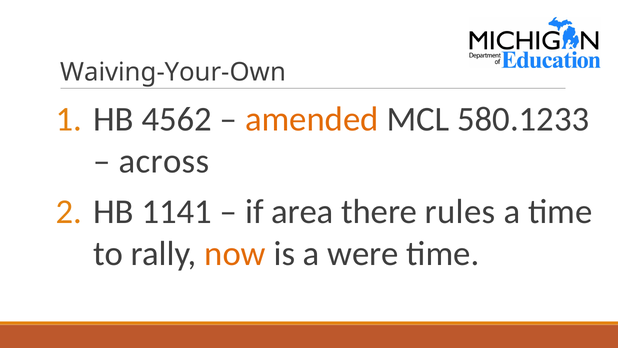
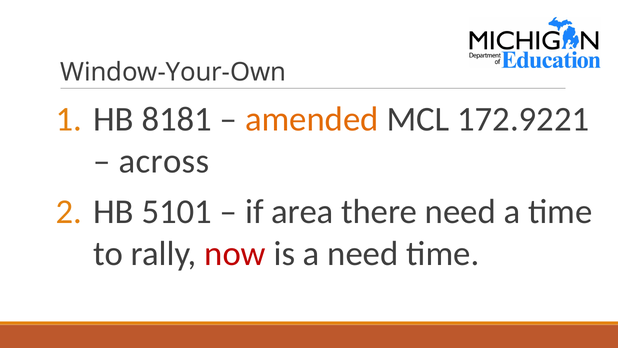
Waiving-Your-Own: Waiving-Your-Own -> Window-Your-Own
4562: 4562 -> 8181
580.1233: 580.1233 -> 172.9221
1141: 1141 -> 5101
there rules: rules -> need
now colour: orange -> red
a were: were -> need
